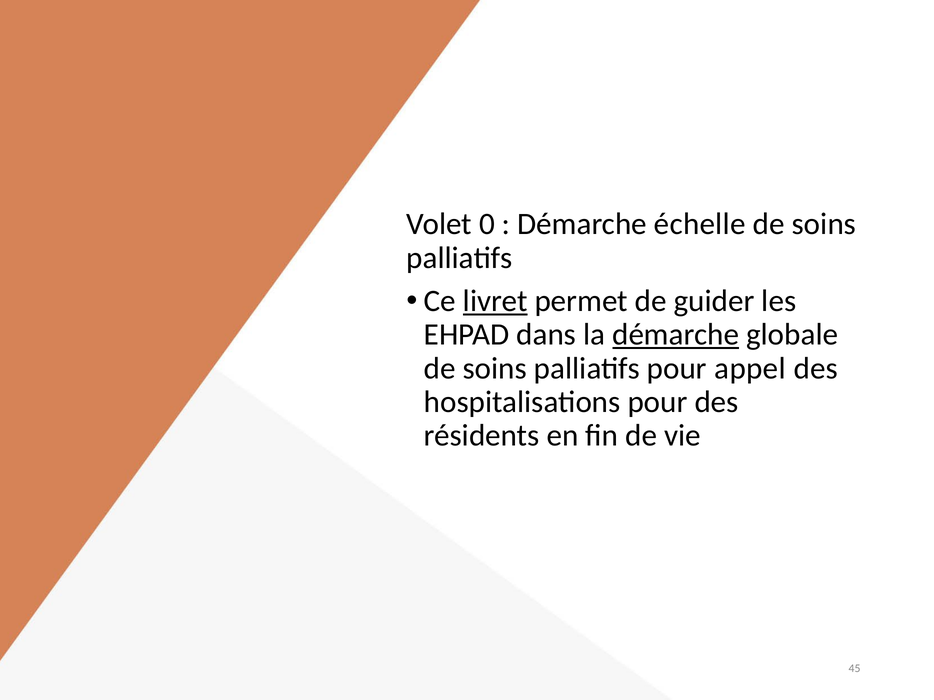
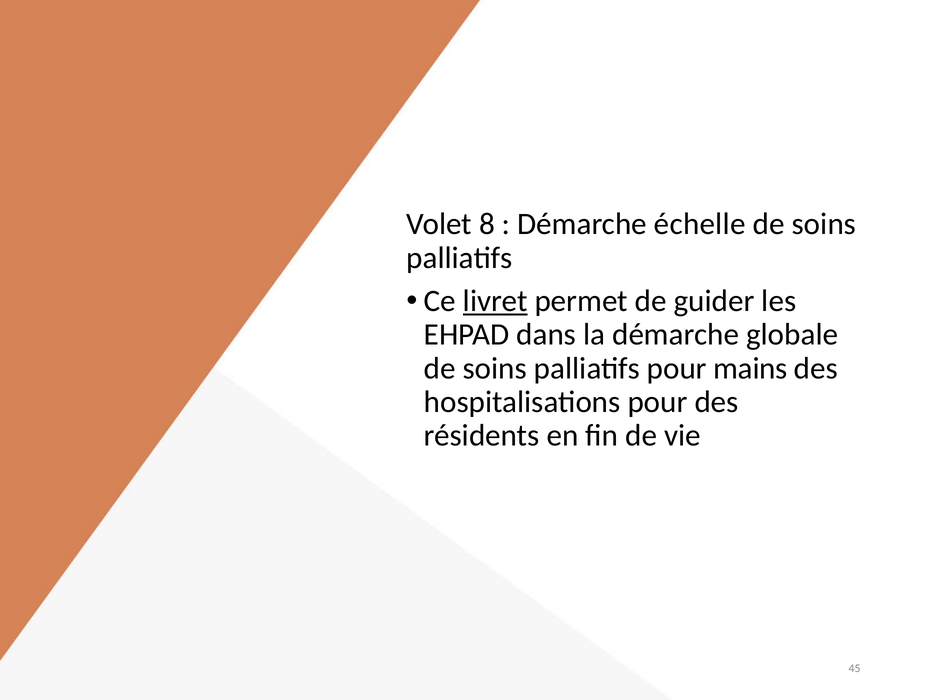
0: 0 -> 8
démarche at (676, 335) underline: present -> none
appel: appel -> mains
